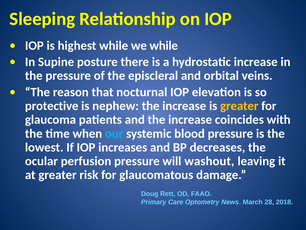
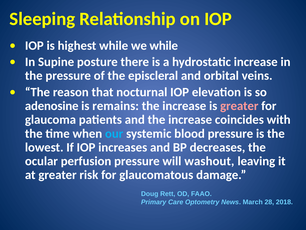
protective: protective -> adenosine
nephew: nephew -> remains
greater at (239, 106) colour: yellow -> pink
